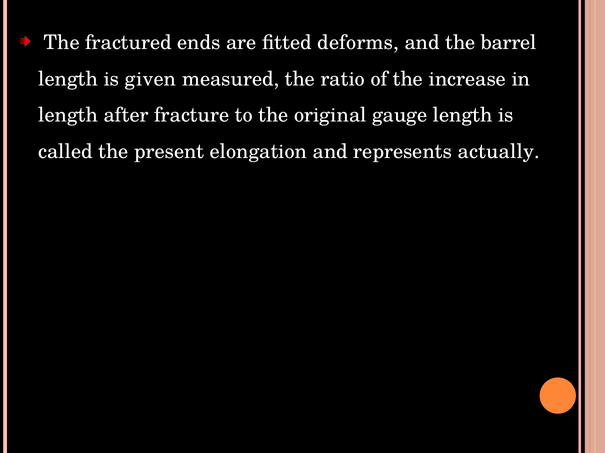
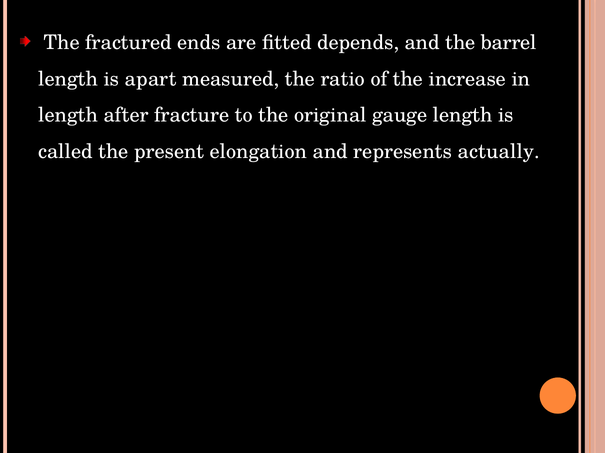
deforms: deforms -> depends
given: given -> apart
